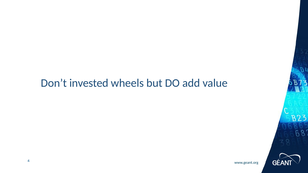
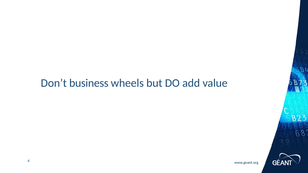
invested: invested -> business
